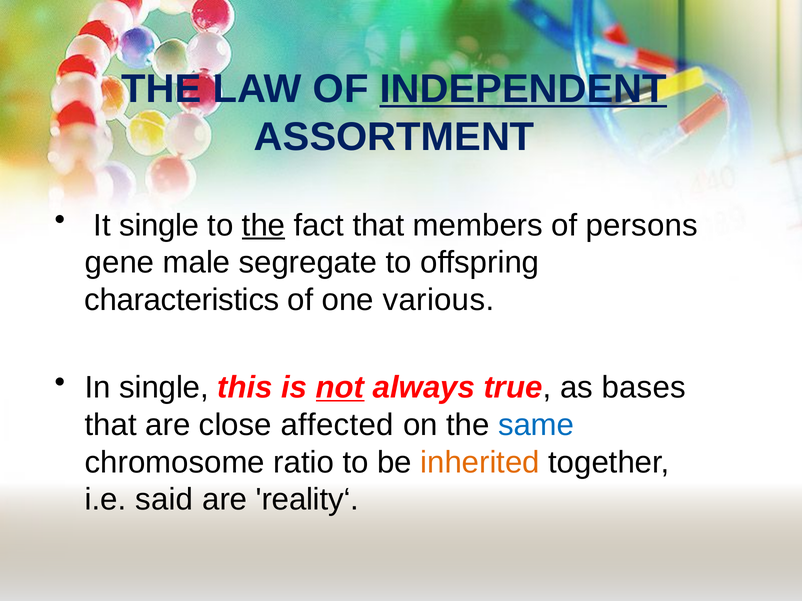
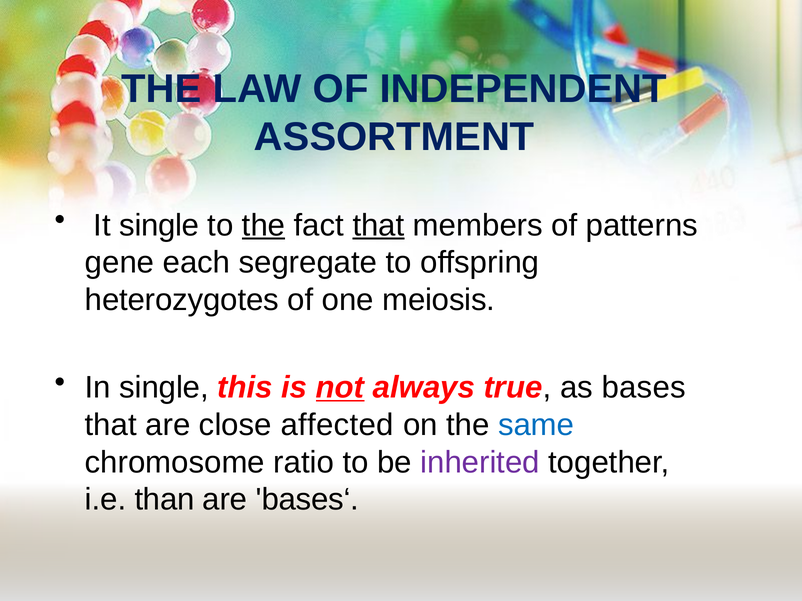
INDEPENDENT underline: present -> none
that at (379, 225) underline: none -> present
persons: persons -> patterns
male: male -> each
characteristics: characteristics -> heterozygotes
various: various -> meiosis
inherited colour: orange -> purple
said: said -> than
reality‘: reality‘ -> bases‘
